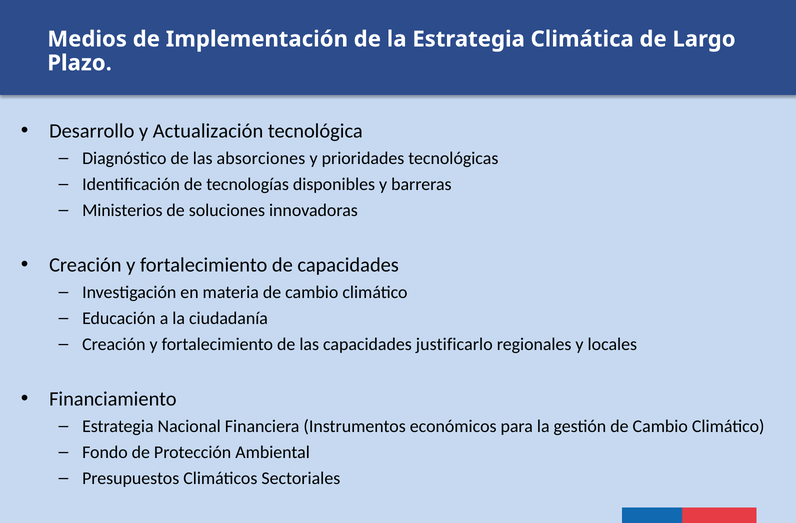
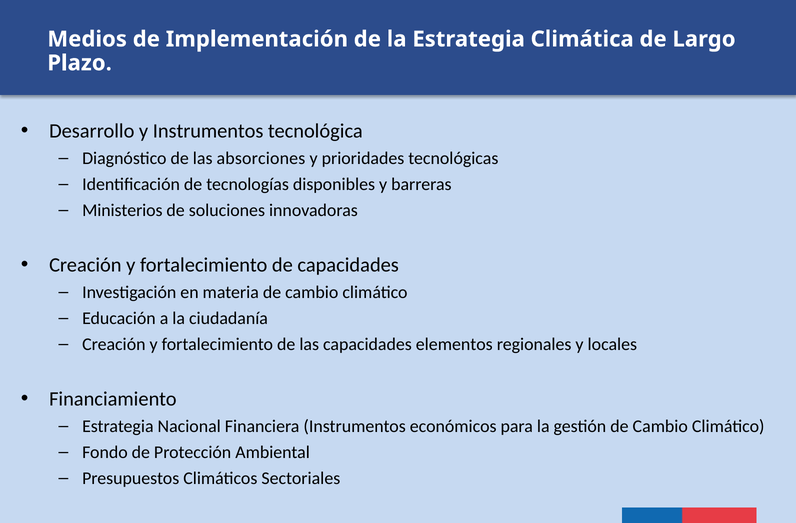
y Actualización: Actualización -> Instrumentos
justificarlo: justificarlo -> elementos
